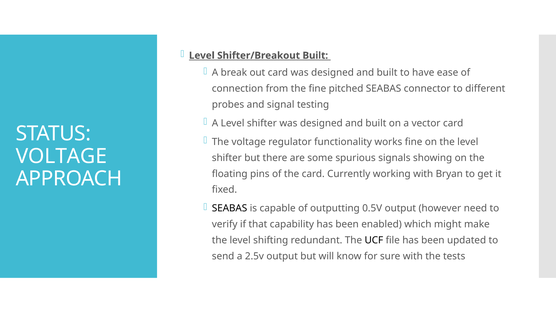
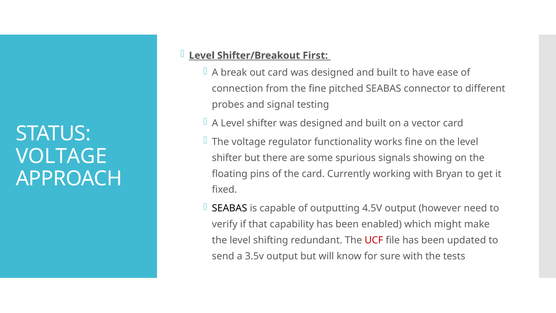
Shifter/Breakout Built: Built -> First
0.5V: 0.5V -> 4.5V
UCF colour: black -> red
2.5v: 2.5v -> 3.5v
